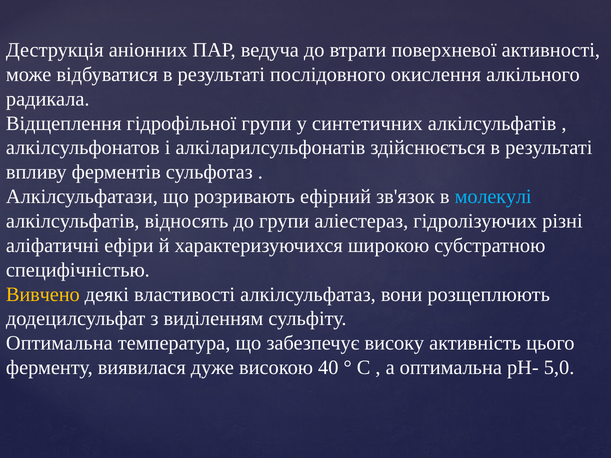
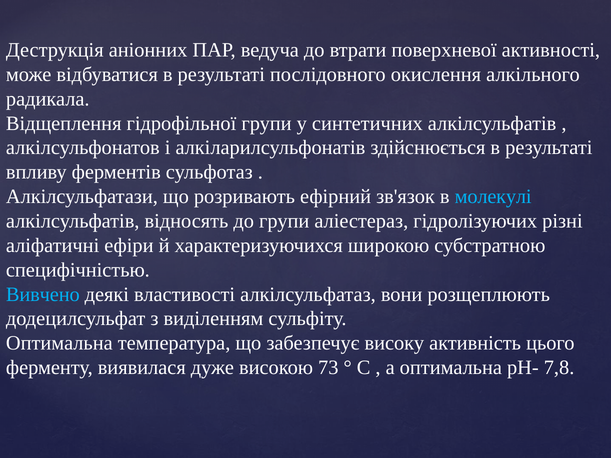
Вивчено colour: yellow -> light blue
40: 40 -> 73
5,0: 5,0 -> 7,8
